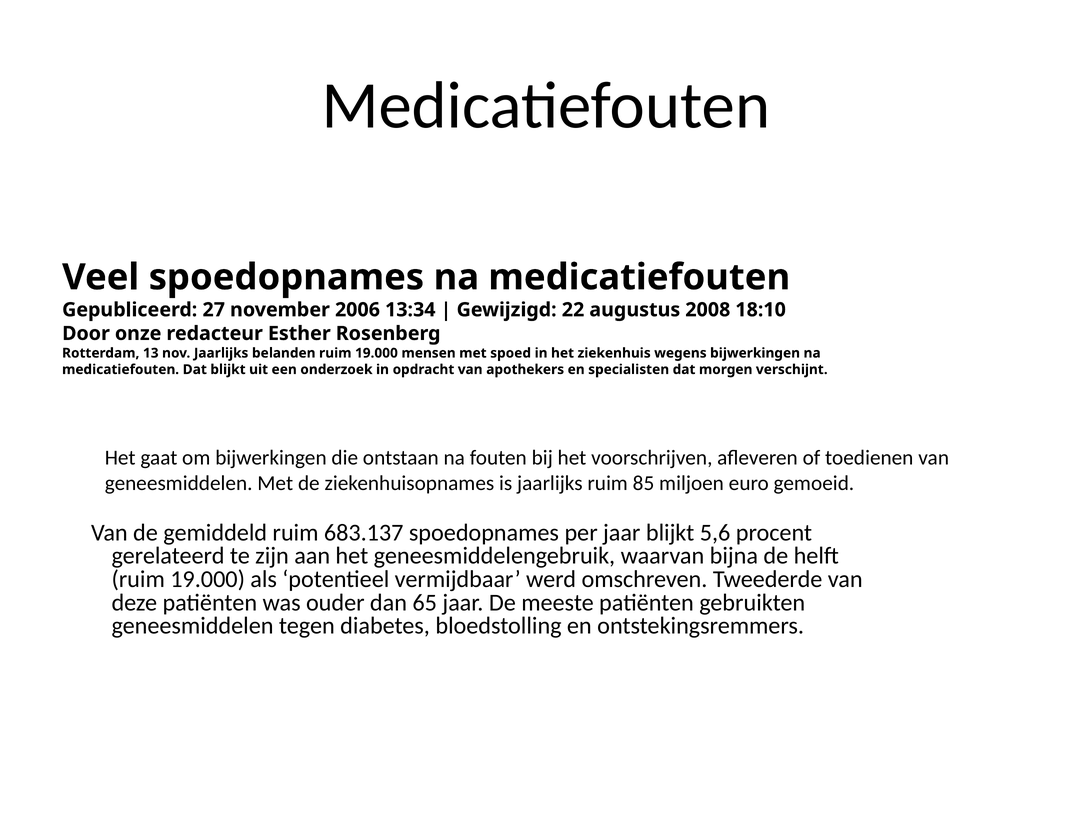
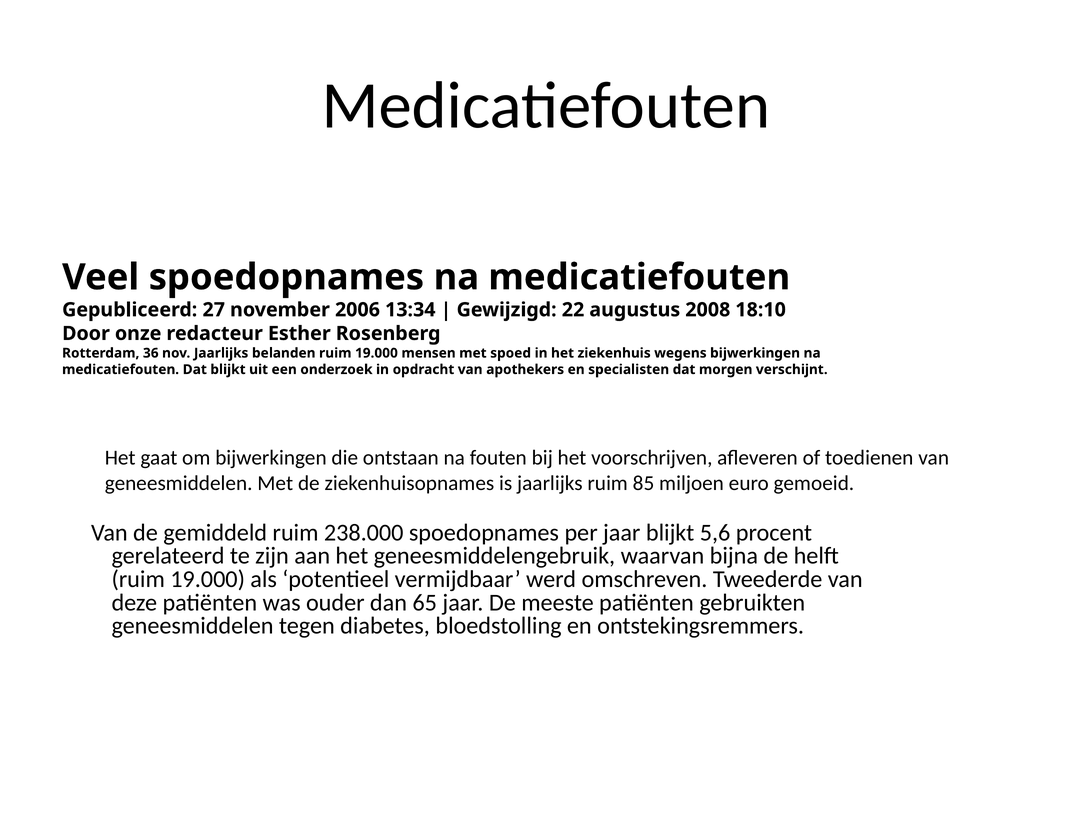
13: 13 -> 36
683.137: 683.137 -> 238.000
